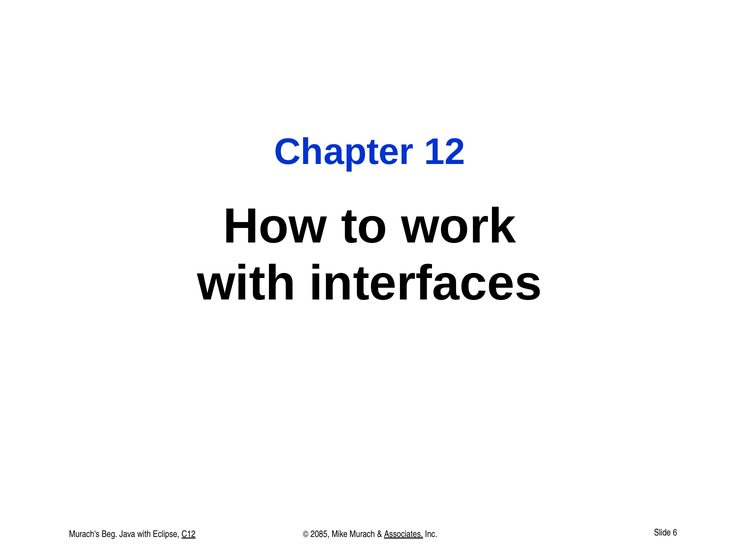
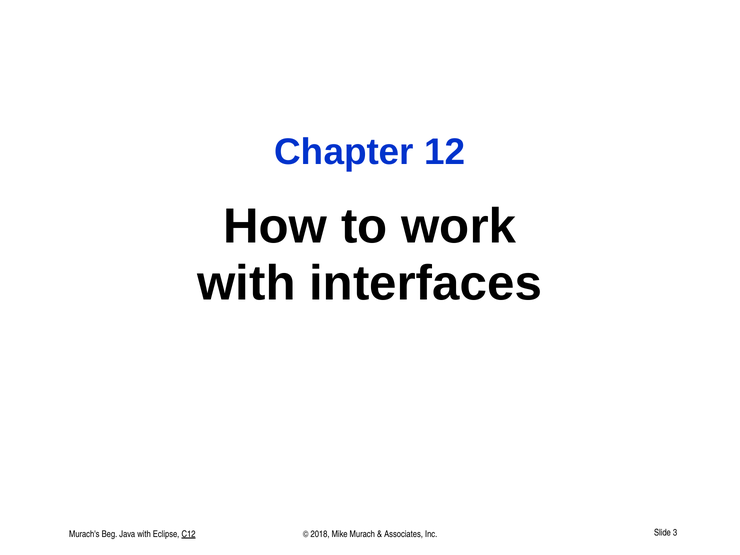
2085: 2085 -> 2018
Associates underline: present -> none
6: 6 -> 3
